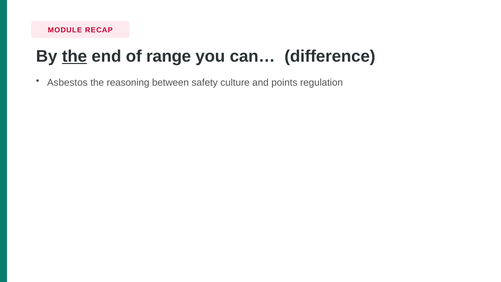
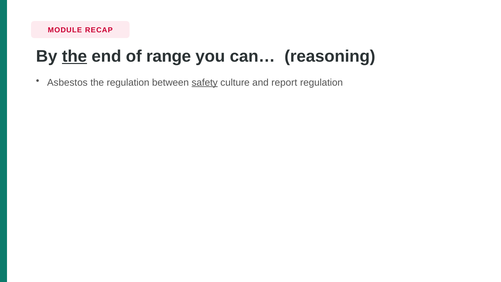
difference: difference -> reasoning
the reasoning: reasoning -> regulation
safety underline: none -> present
points: points -> report
